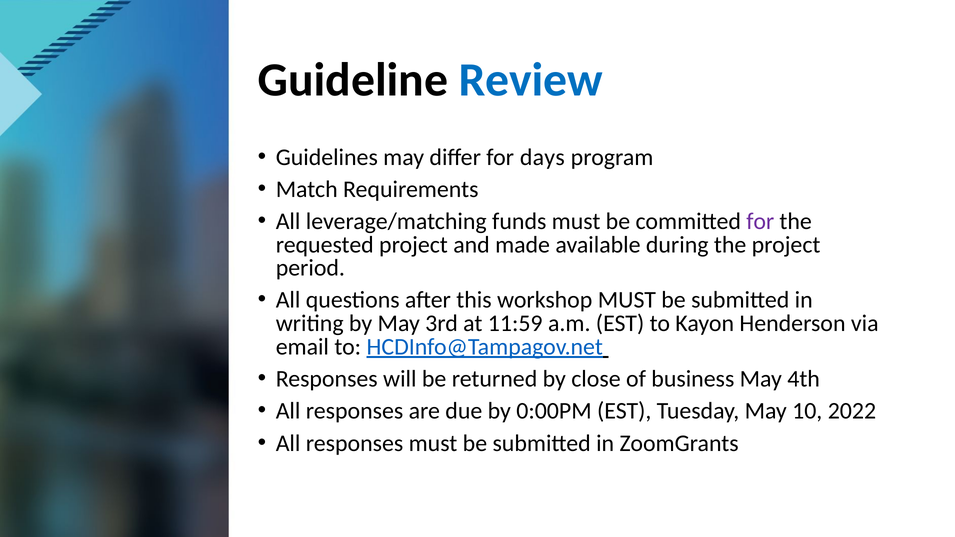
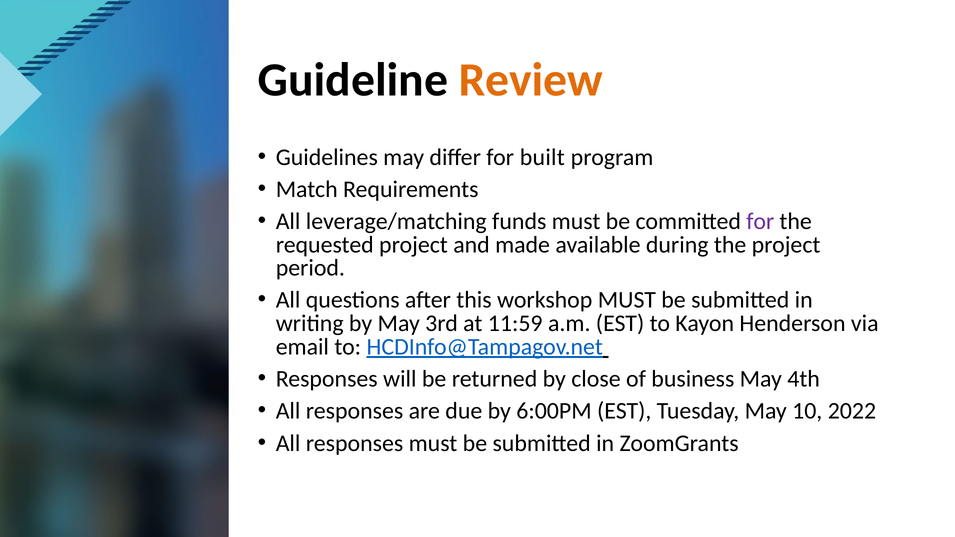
Review colour: blue -> orange
days: days -> built
0:00PM: 0:00PM -> 6:00PM
